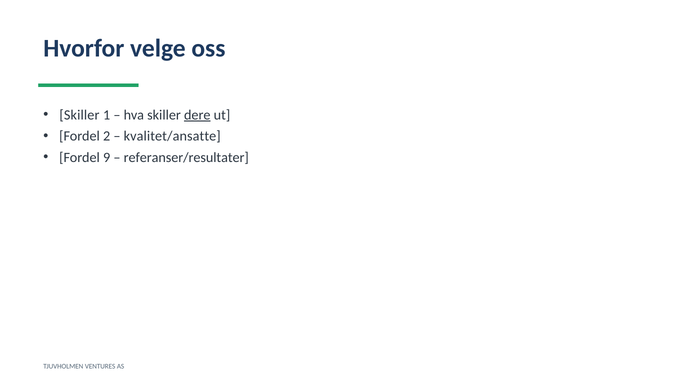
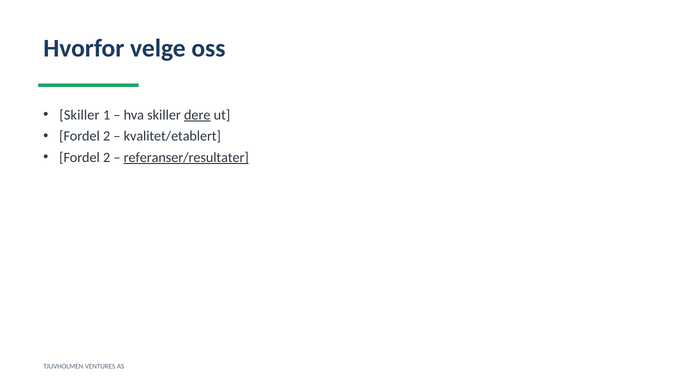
kvalitet/ansatte: kvalitet/ansatte -> kvalitet/etablert
9 at (107, 158): 9 -> 2
referanser/resultater underline: none -> present
